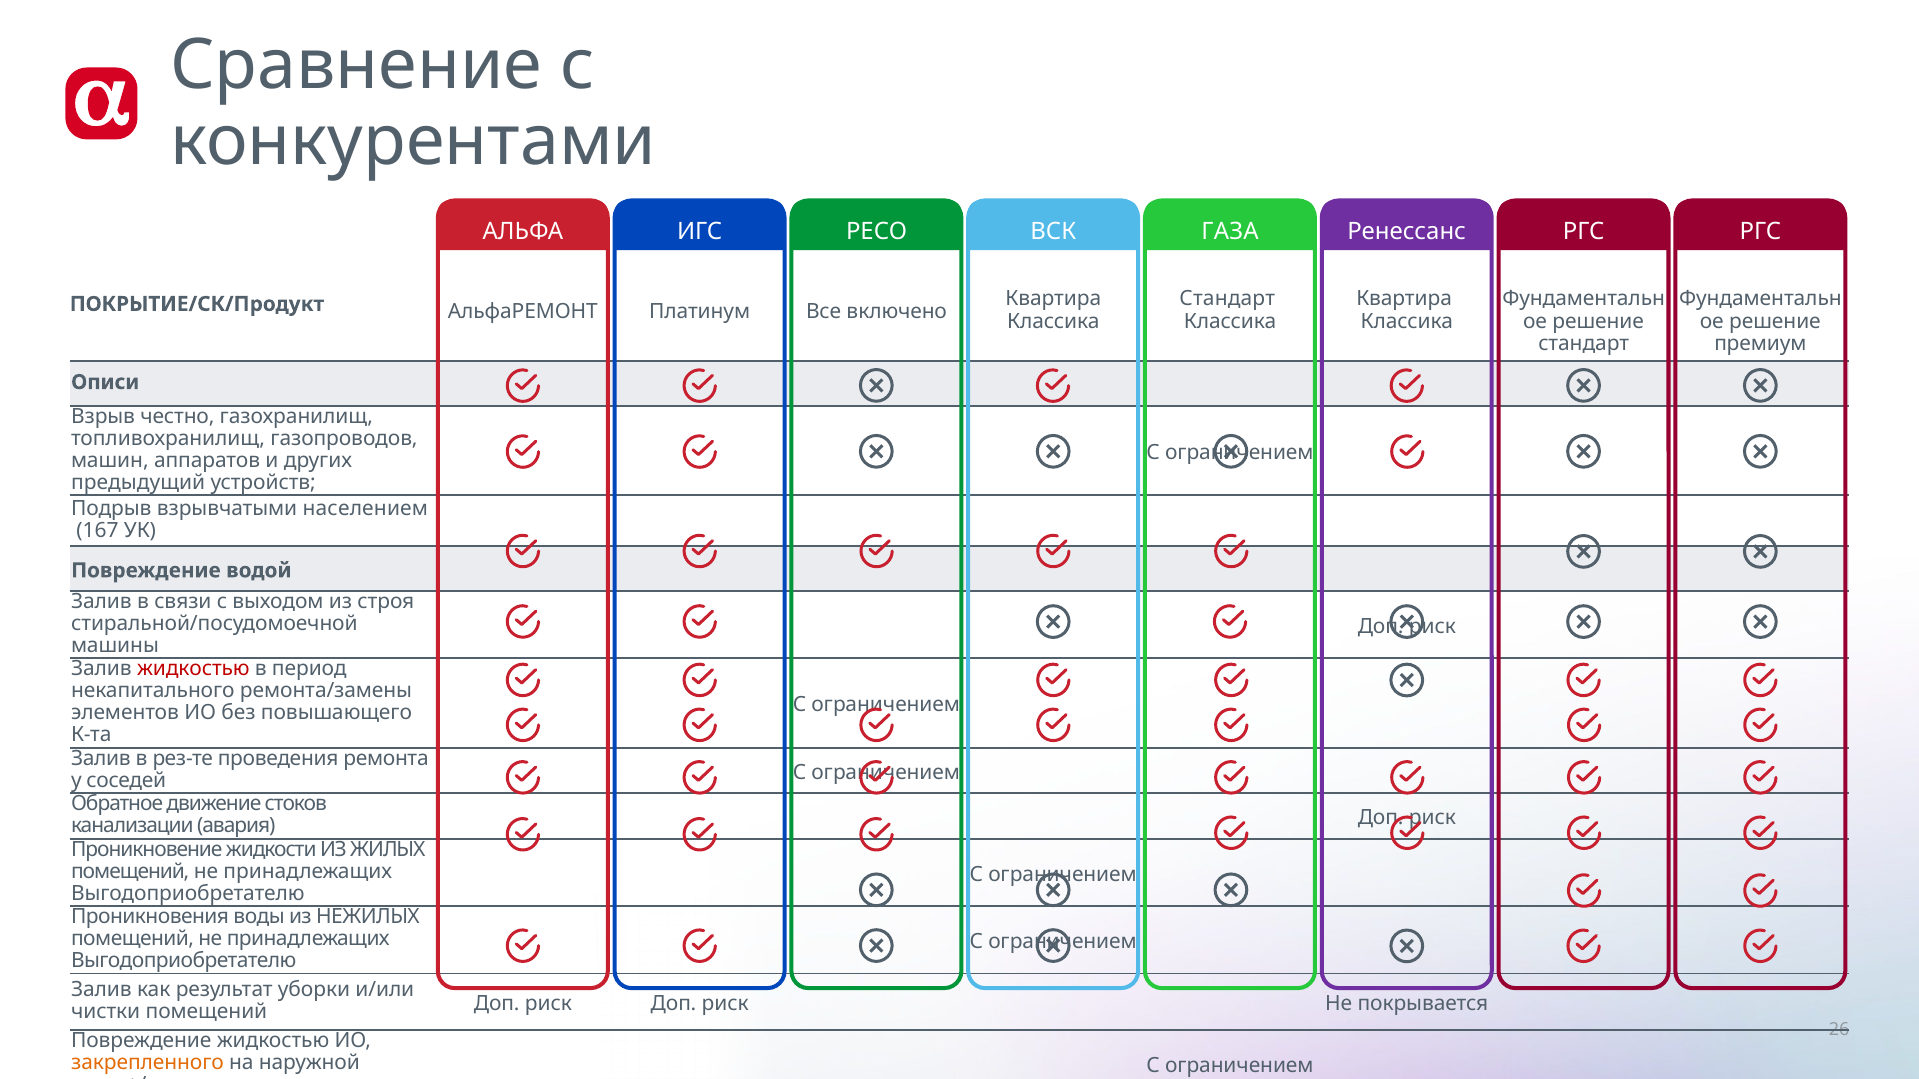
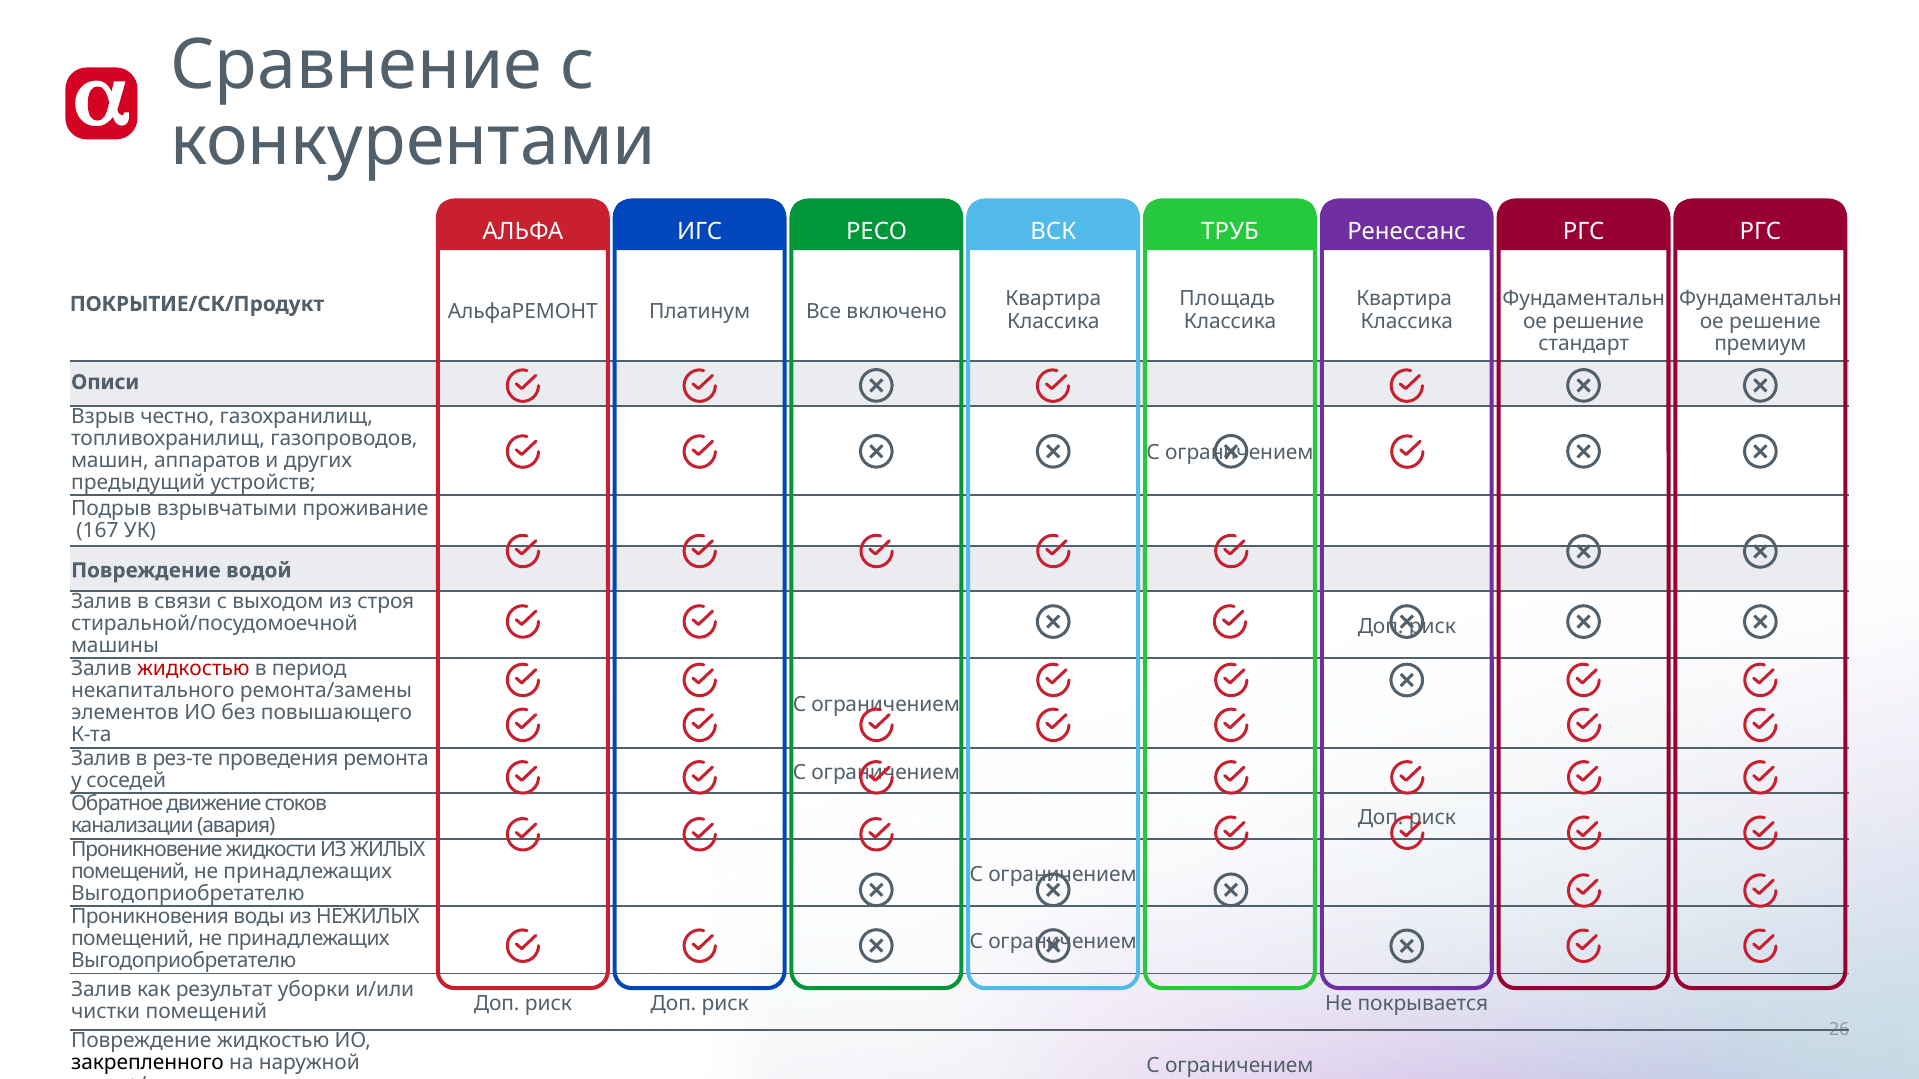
ГАЗА: ГАЗА -> ТРУБ
Стандарт at (1227, 299): Стандарт -> Площадь
населением: населением -> проживание
закрепленного colour: orange -> black
